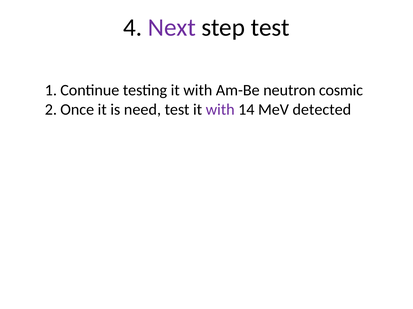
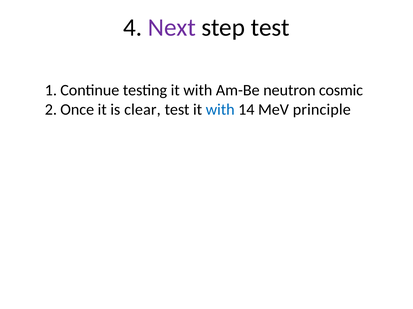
need: need -> clear
with at (220, 110) colour: purple -> blue
detected: detected -> principle
